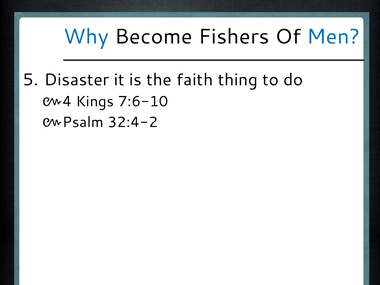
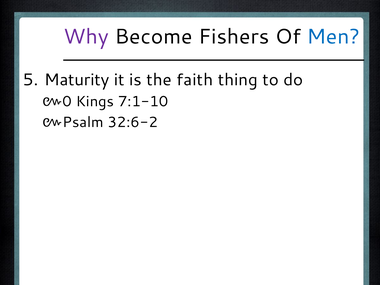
Why colour: blue -> purple
Disaster: Disaster -> Maturity
4: 4 -> 0
7:6-10: 7:6-10 -> 7:1-10
32:4-2: 32:4-2 -> 32:6-2
